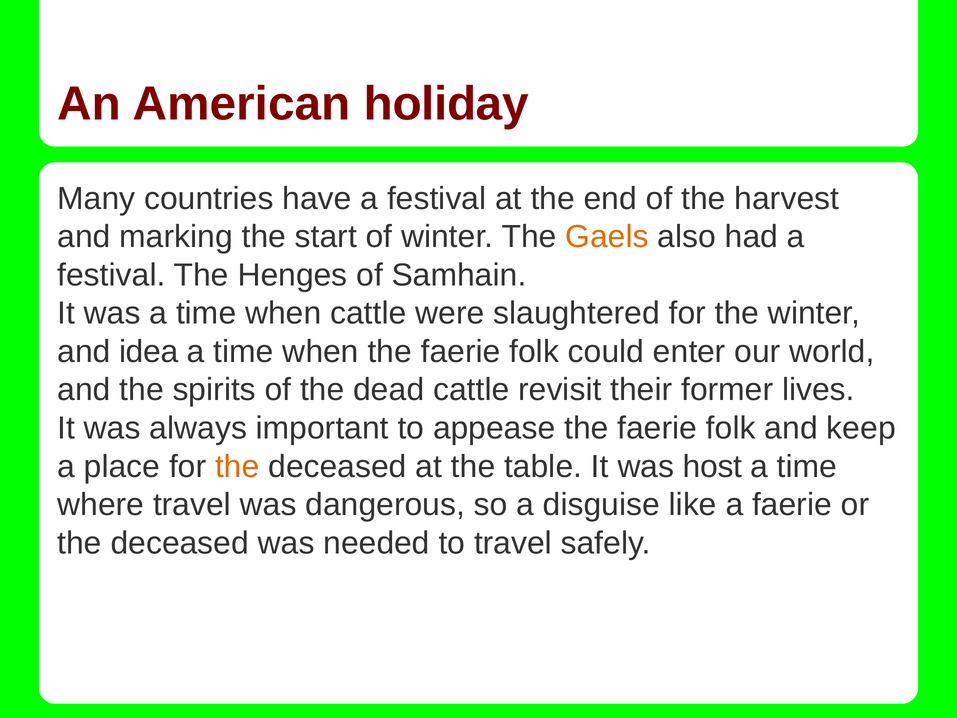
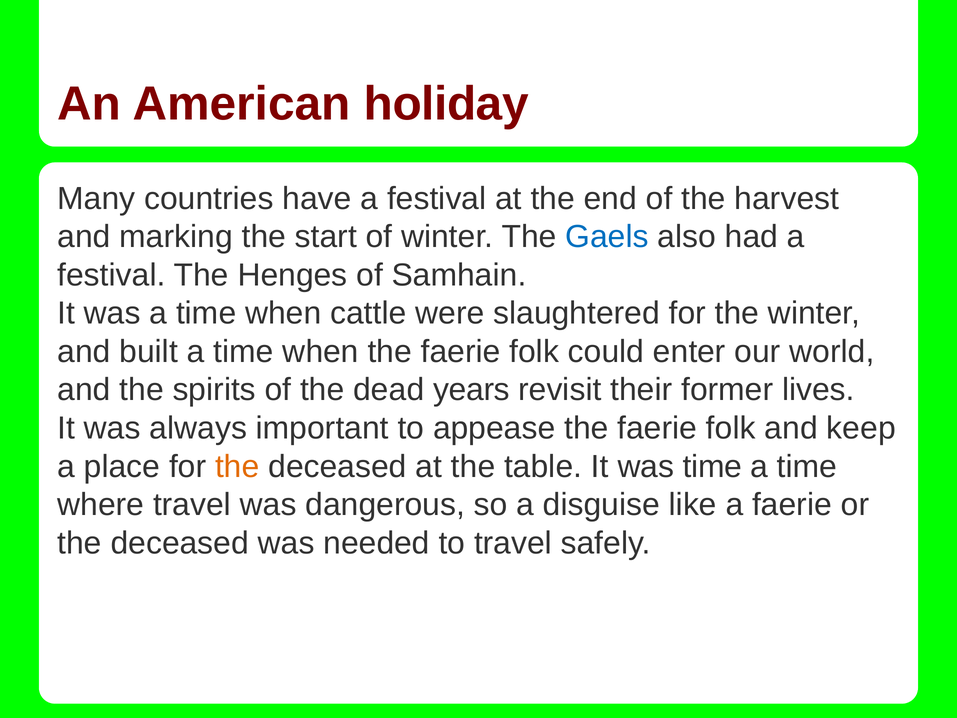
Gaels colour: orange -> blue
idea: idea -> built
dead cattle: cattle -> years
was host: host -> time
